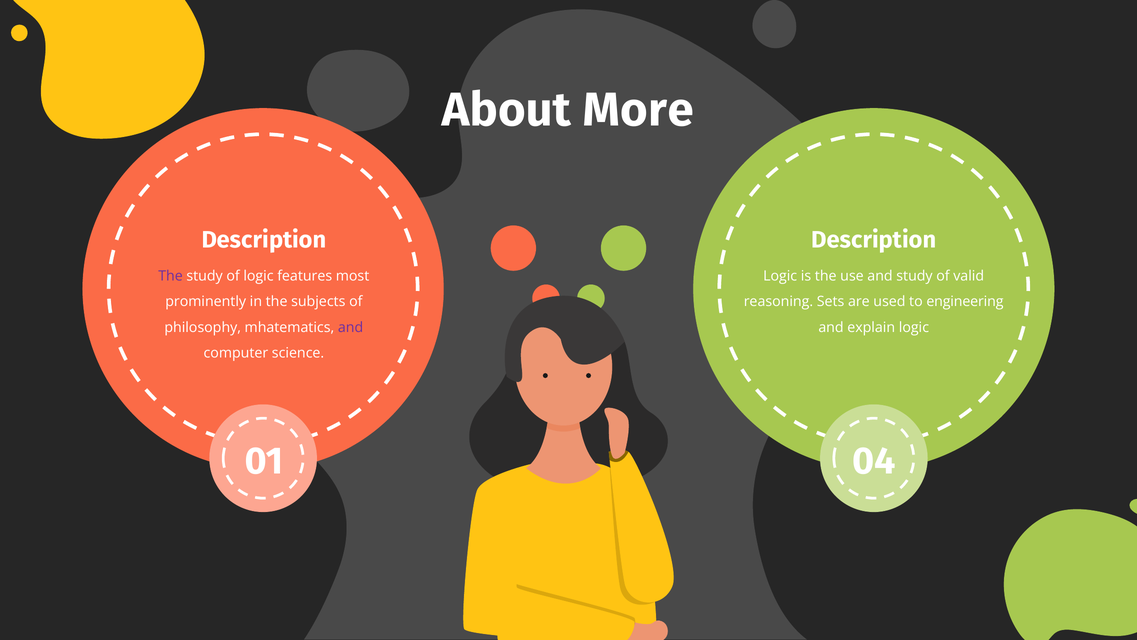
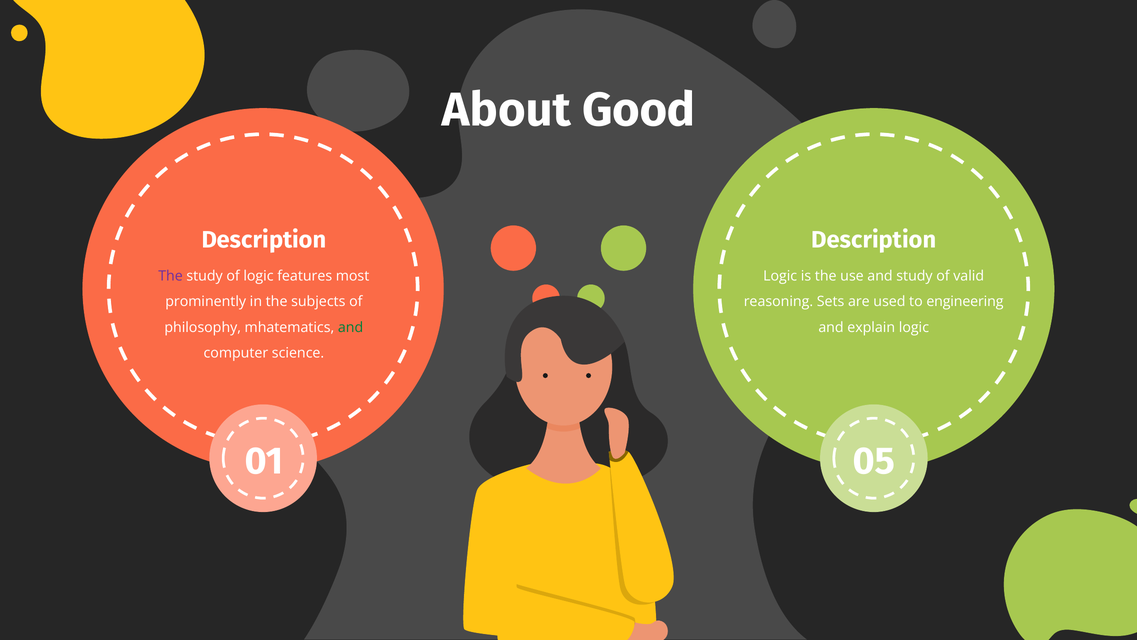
More: More -> Good
and at (351, 327) colour: purple -> green
04: 04 -> 05
